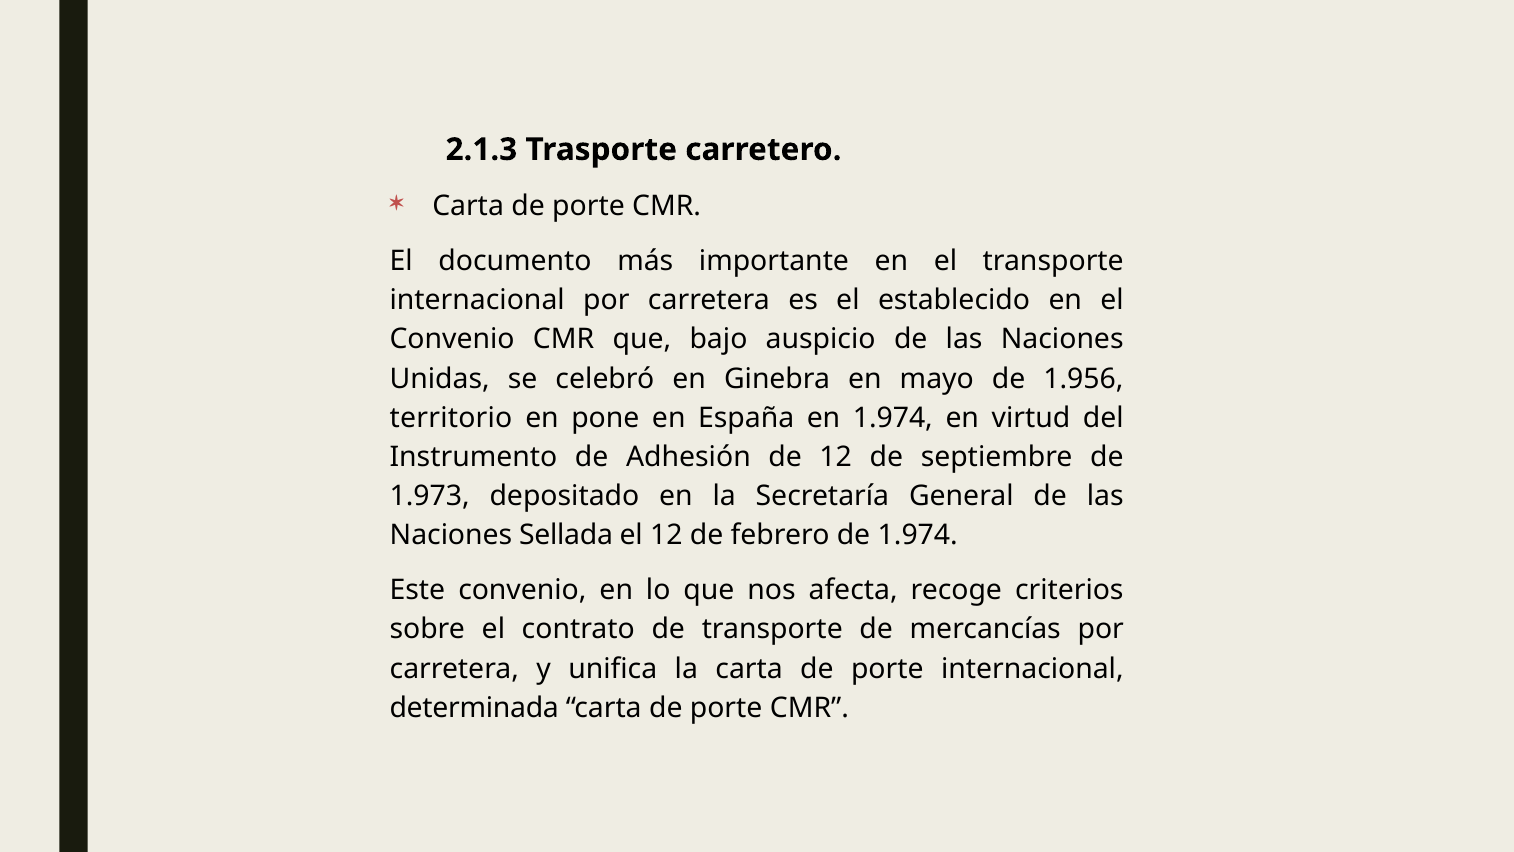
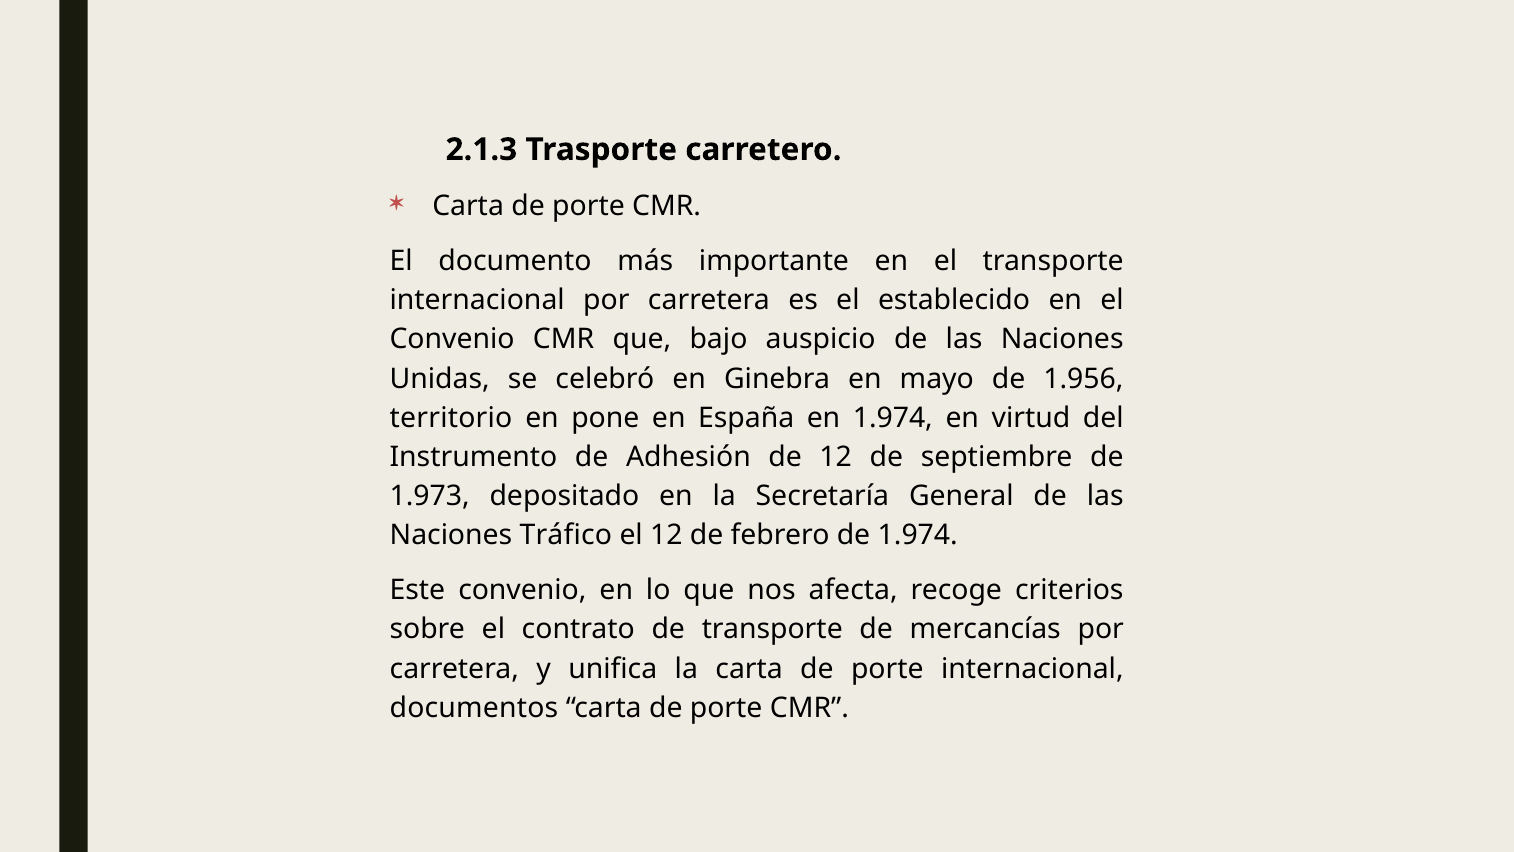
Sellada: Sellada -> Tráfico
determinada: determinada -> documentos
